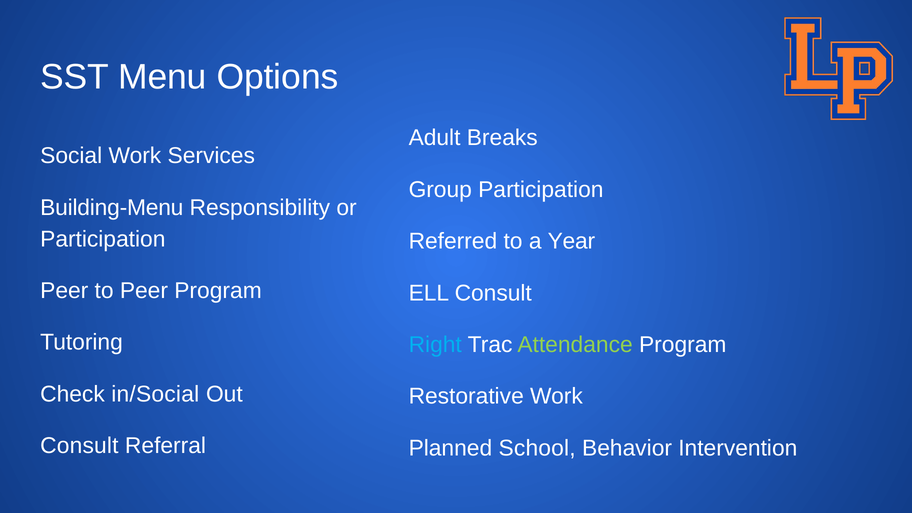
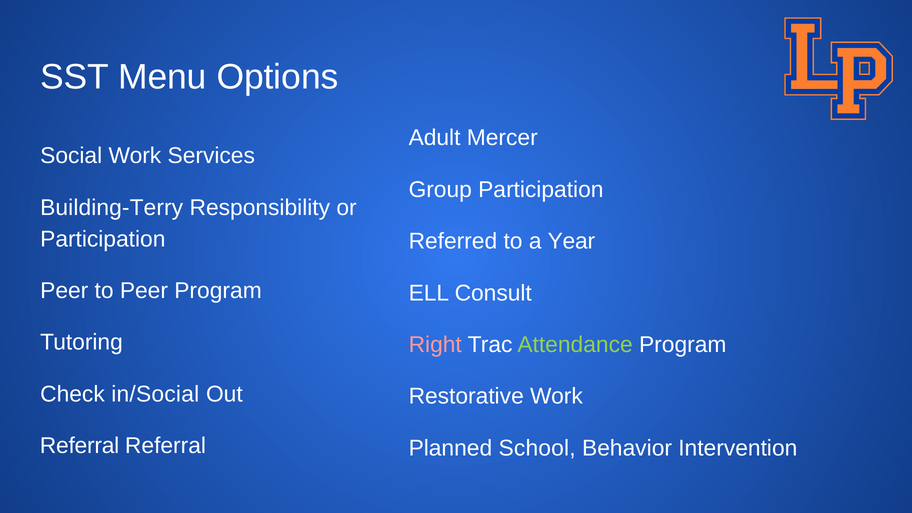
Breaks: Breaks -> Mercer
Building-Menu: Building-Menu -> Building-Terry
Right colour: light blue -> pink
Consult at (79, 446): Consult -> Referral
